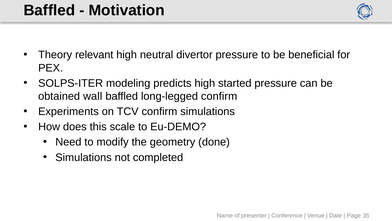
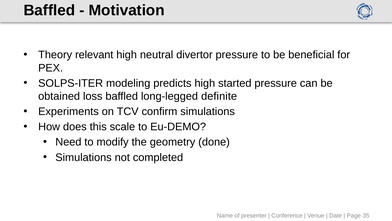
wall: wall -> loss
long-legged confirm: confirm -> definite
